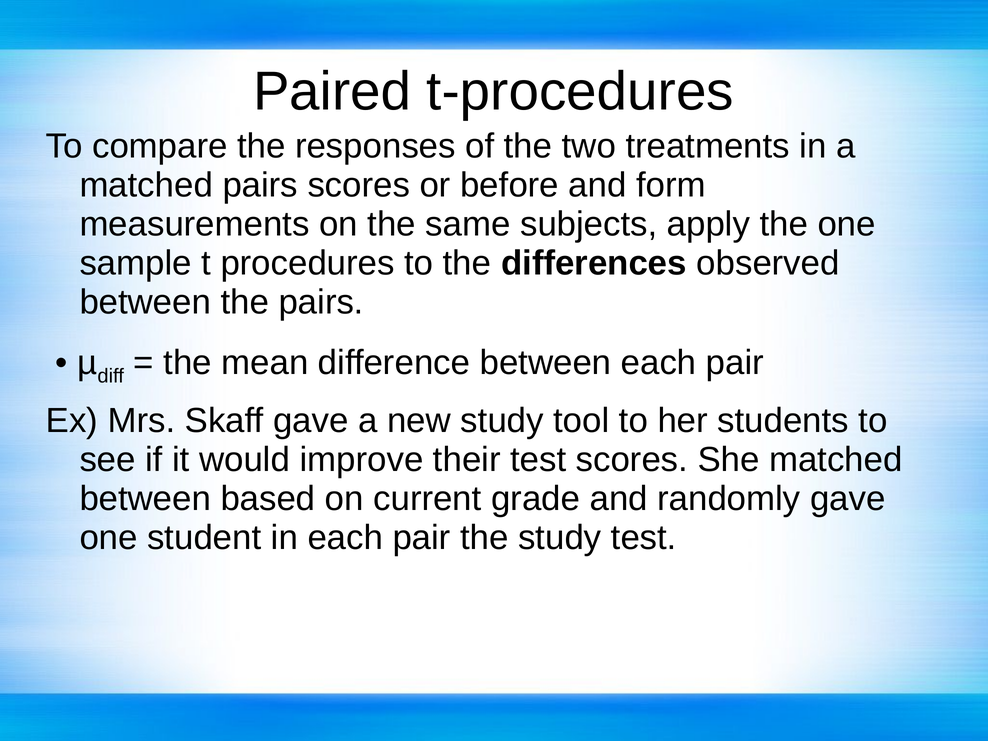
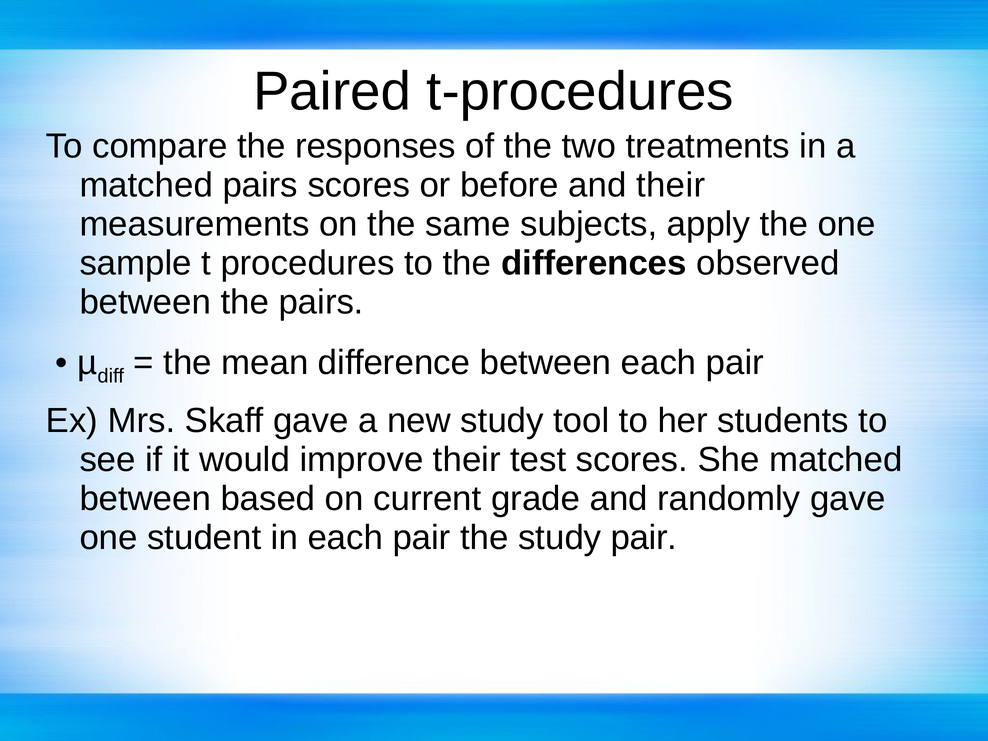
and form: form -> their
study test: test -> pair
